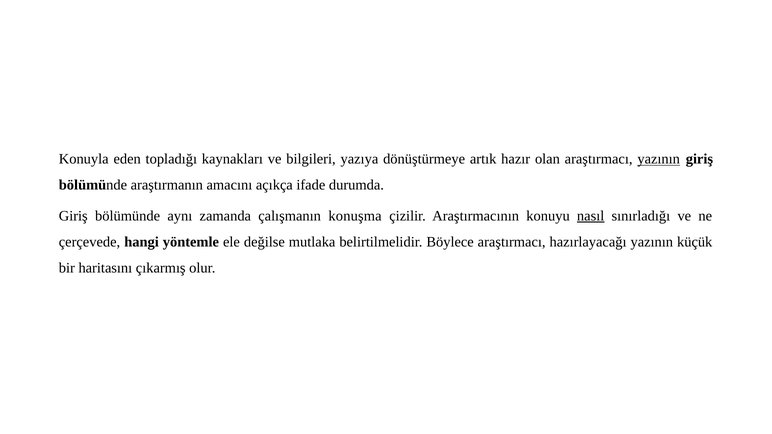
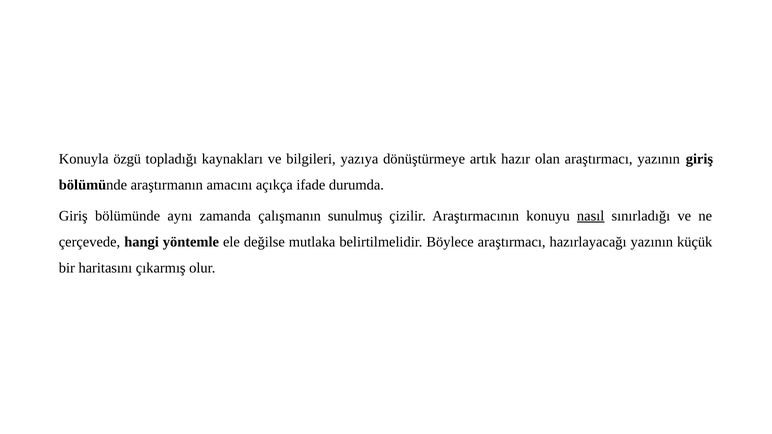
eden: eden -> özgü
yazının at (659, 159) underline: present -> none
konuşma: konuşma -> sunulmuş
